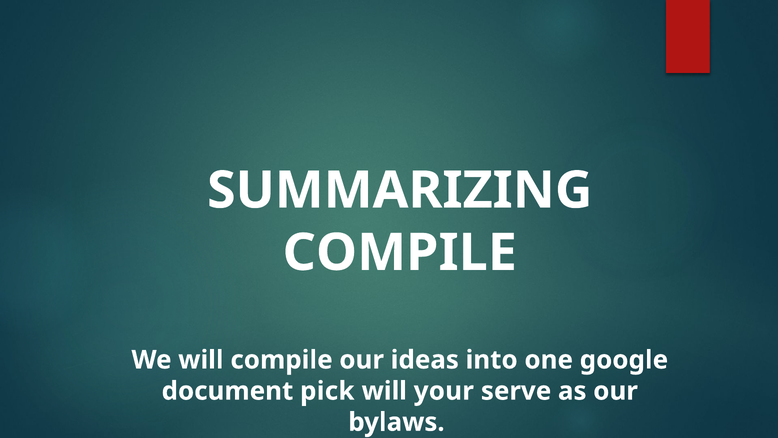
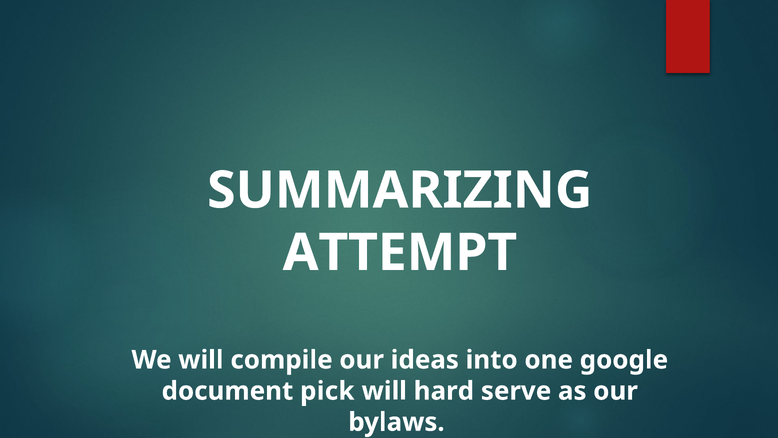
COMPILE at (400, 253): COMPILE -> ATTEMPT
your: your -> hard
